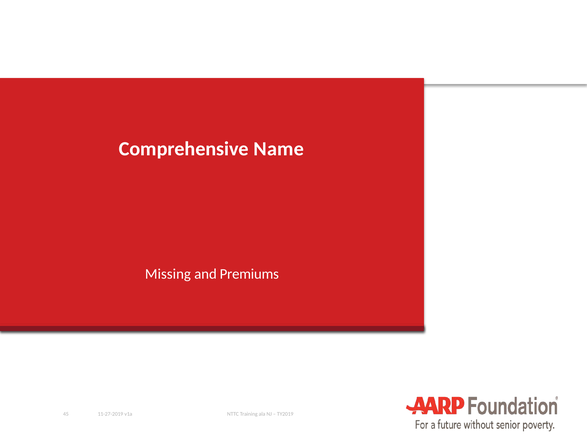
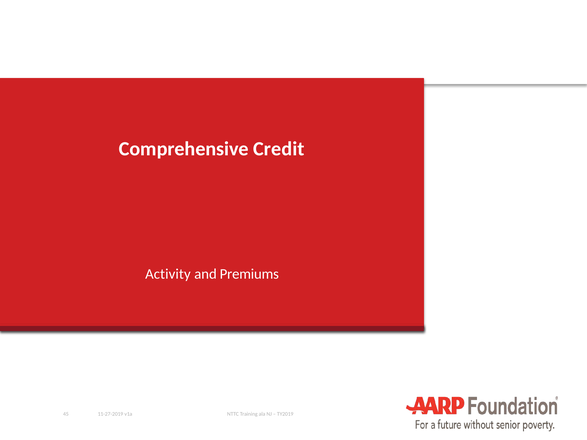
Name: Name -> Credit
Missing: Missing -> Activity
